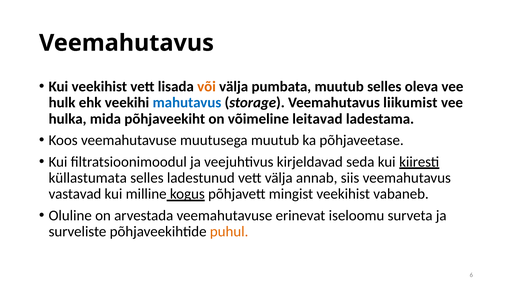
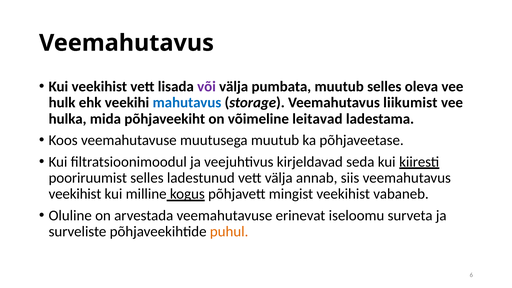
või colour: orange -> purple
küllastumata: küllastumata -> pooriruumist
vastavad at (75, 194): vastavad -> veekihist
